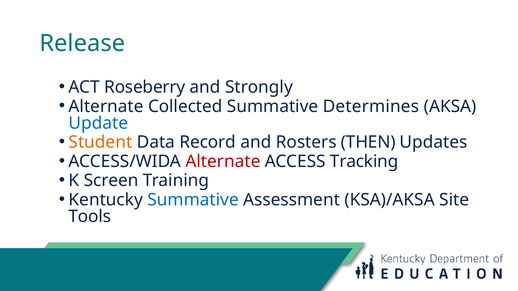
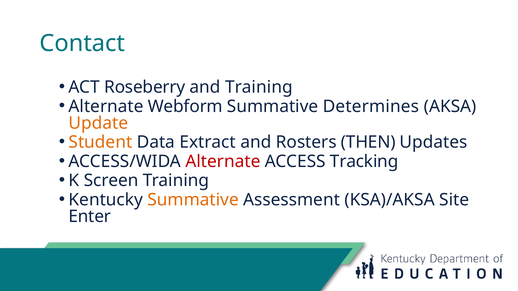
Release: Release -> Contact
and Strongly: Strongly -> Training
Collected: Collected -> Webform
Update colour: blue -> orange
Record: Record -> Extract
Summative at (193, 200) colour: blue -> orange
Tools: Tools -> Enter
